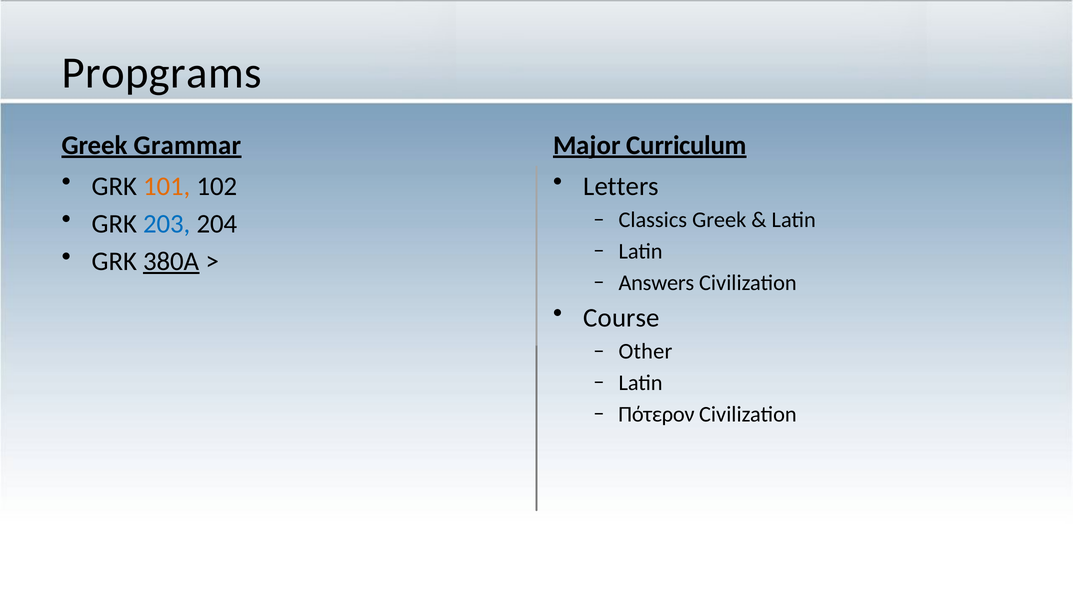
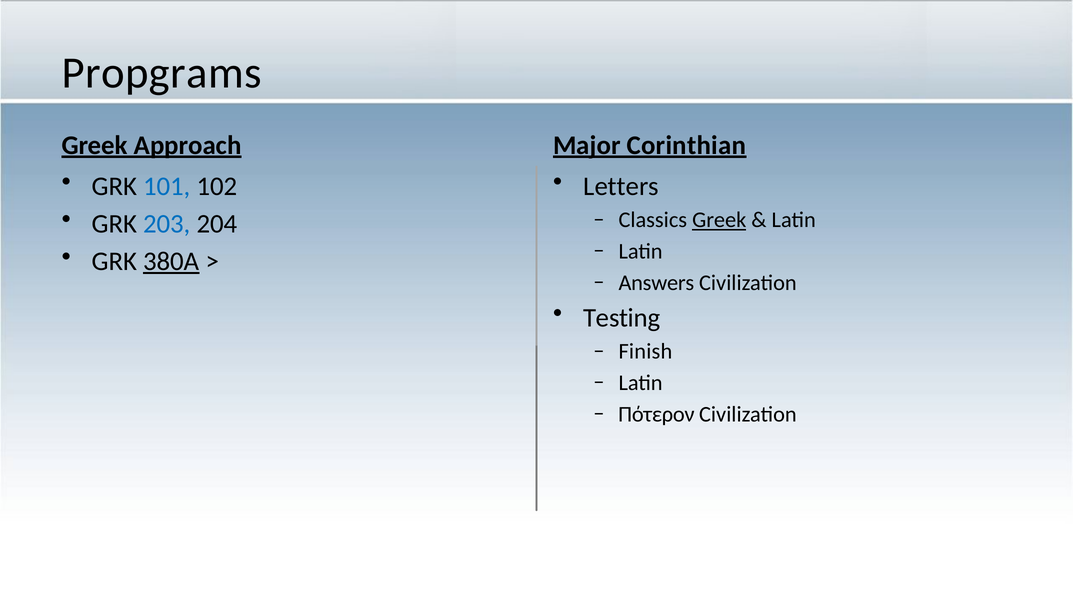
Grammar: Grammar -> Approach
Curriculum: Curriculum -> Corinthian
101 colour: orange -> blue
Greek at (719, 220) underline: none -> present
Course: Course -> Testing
Other: Other -> Finish
